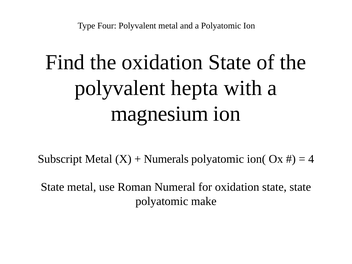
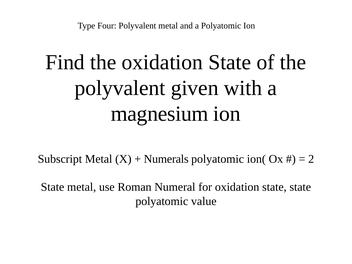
hepta: hepta -> given
4: 4 -> 2
make: make -> value
